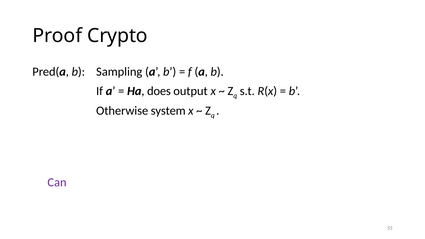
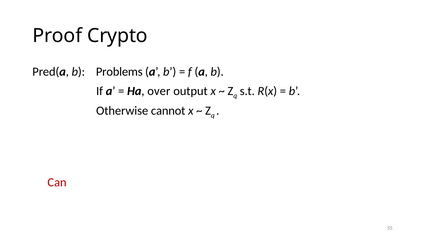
Sampling: Sampling -> Problems
does: does -> over
system: system -> cannot
Can colour: purple -> red
